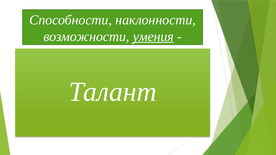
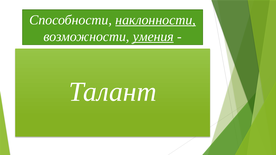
наклонности underline: none -> present
